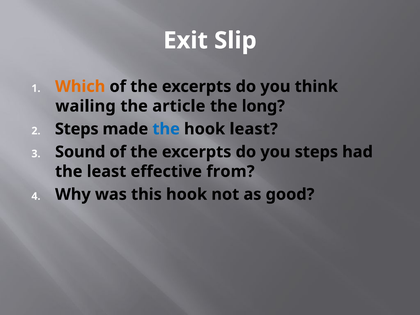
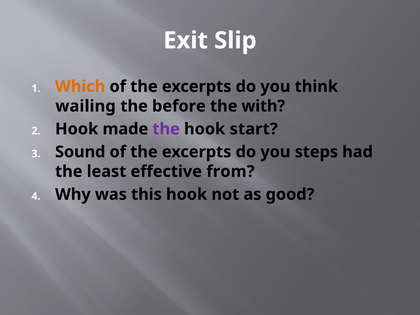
article: article -> before
long: long -> with
Steps at (77, 129): Steps -> Hook
the at (166, 129) colour: blue -> purple
hook least: least -> start
